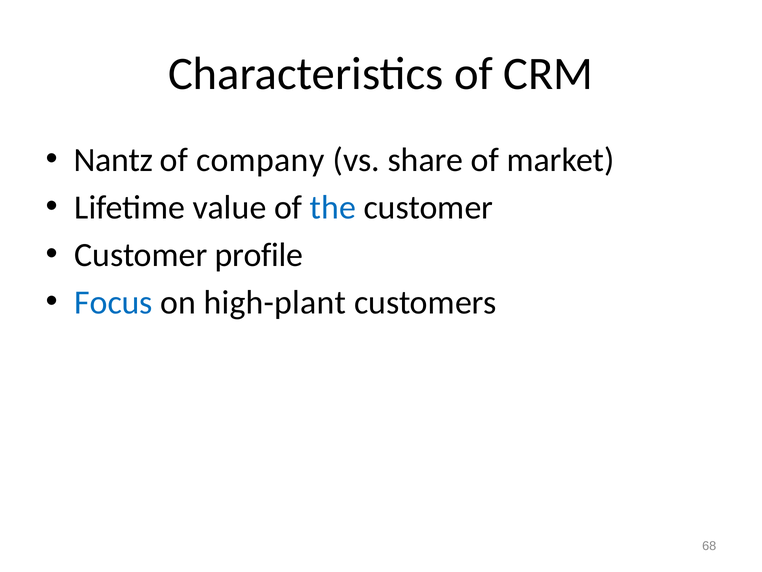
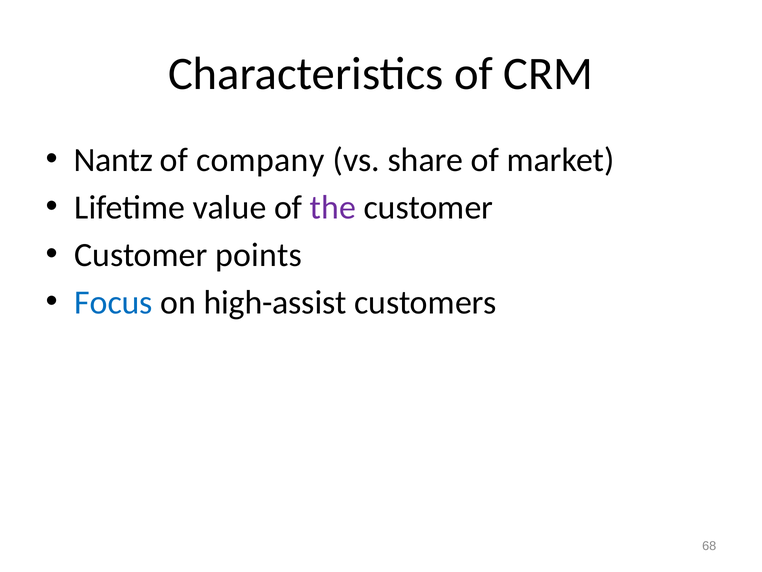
the colour: blue -> purple
profile: profile -> points
high-plant: high-plant -> high-assist
